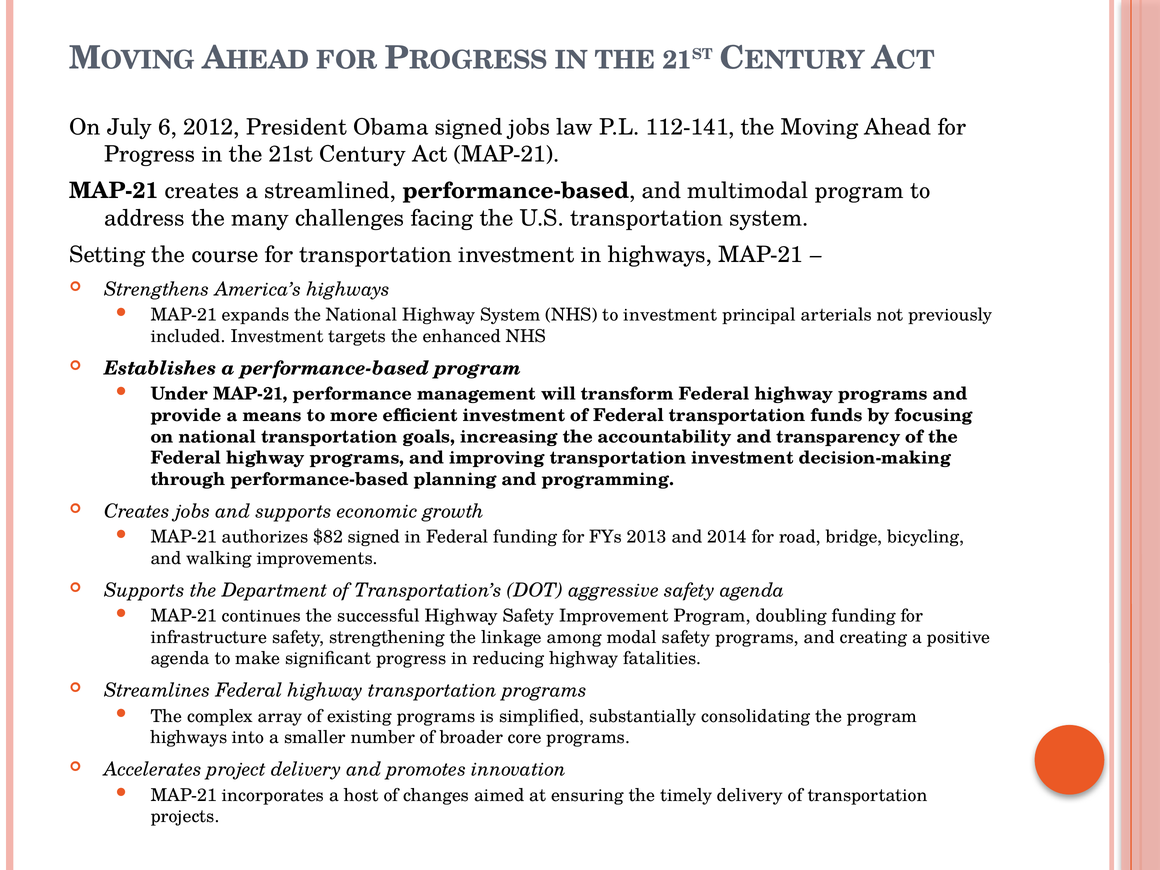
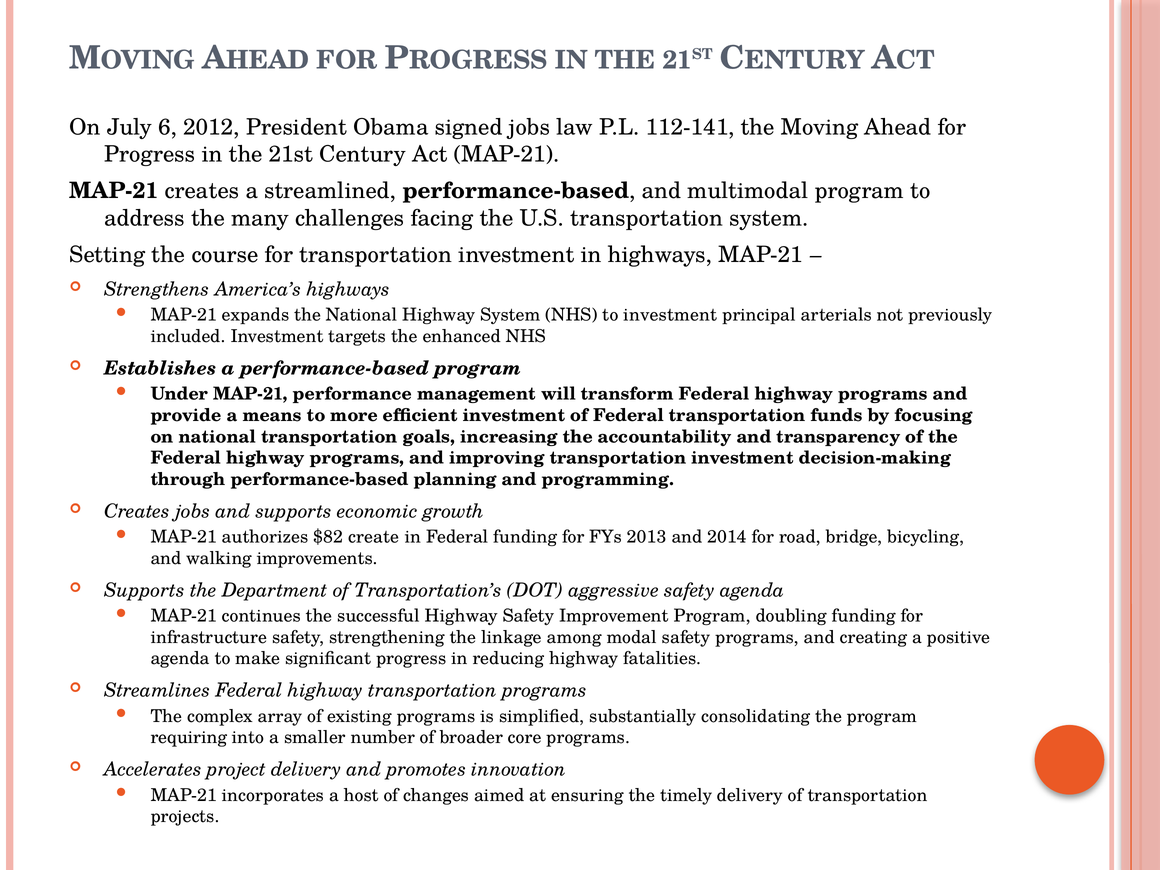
$82 signed: signed -> create
highways at (189, 738): highways -> requiring
